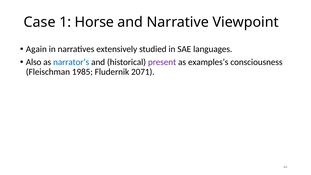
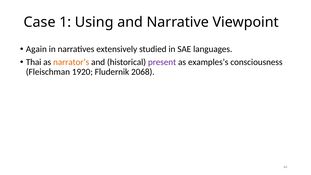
Horse: Horse -> Using
Also: Also -> Thai
narrator’s colour: blue -> orange
1985: 1985 -> 1920
2071: 2071 -> 2068
